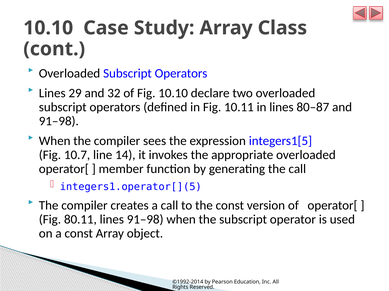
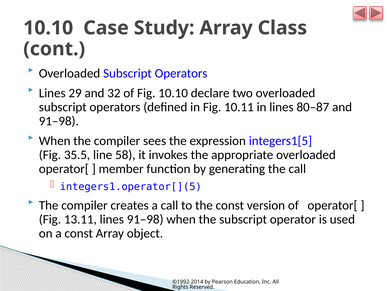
10.7: 10.7 -> 35.5
14: 14 -> 58
80.11: 80.11 -> 13.11
